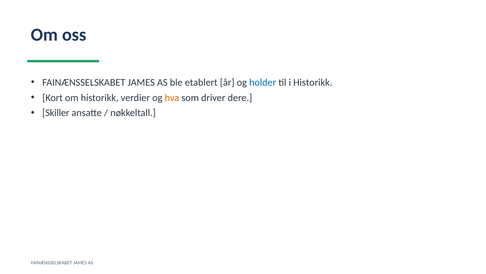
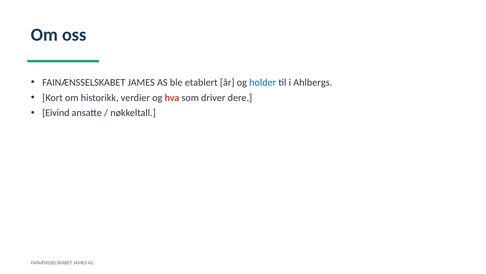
i Historikk: Historikk -> Ahlbergs
hva colour: orange -> red
Skiller: Skiller -> Eivind
